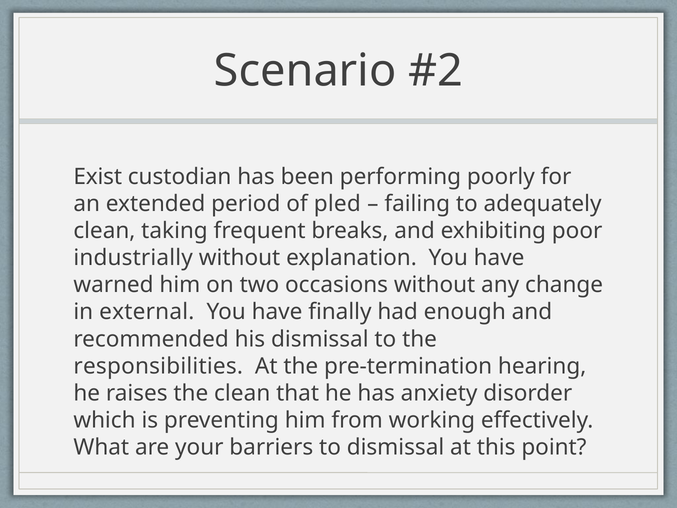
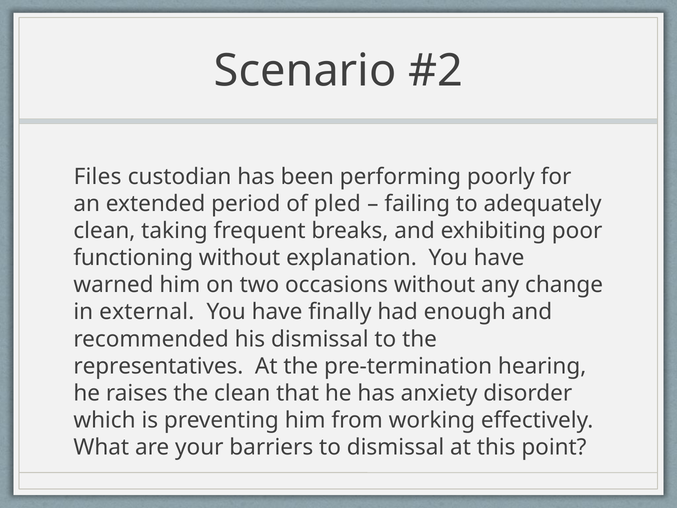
Exist: Exist -> Files
industrially: industrially -> functioning
responsibilities: responsibilities -> representatives
